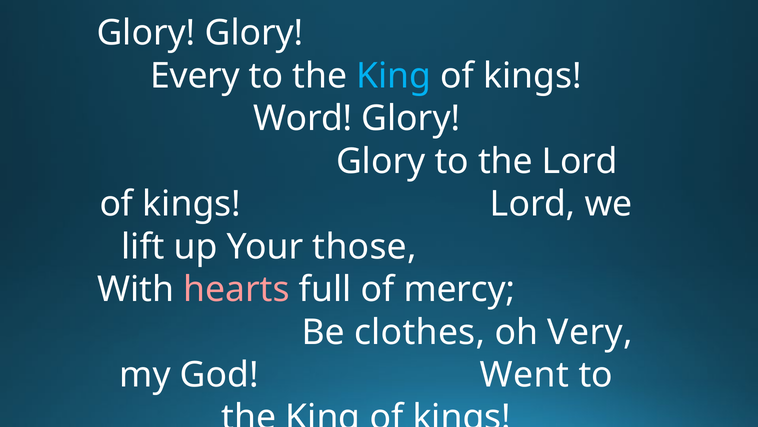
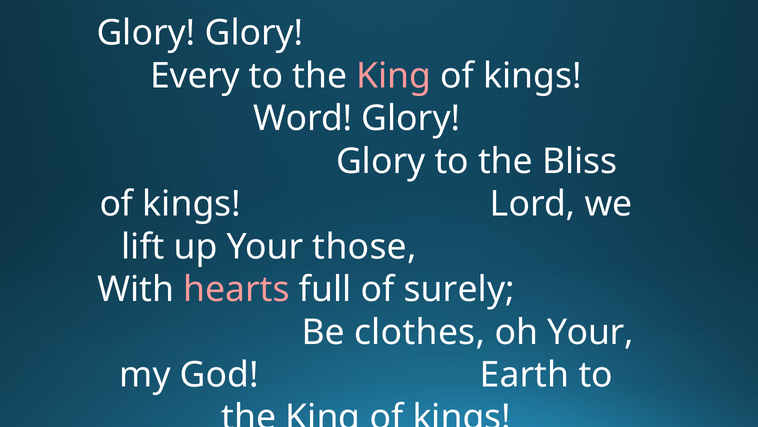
King at (394, 76) colour: light blue -> pink
the Lord: Lord -> Bliss
of mercy: mercy -> surely
oh Very: Very -> Your
Went: Went -> Earth
